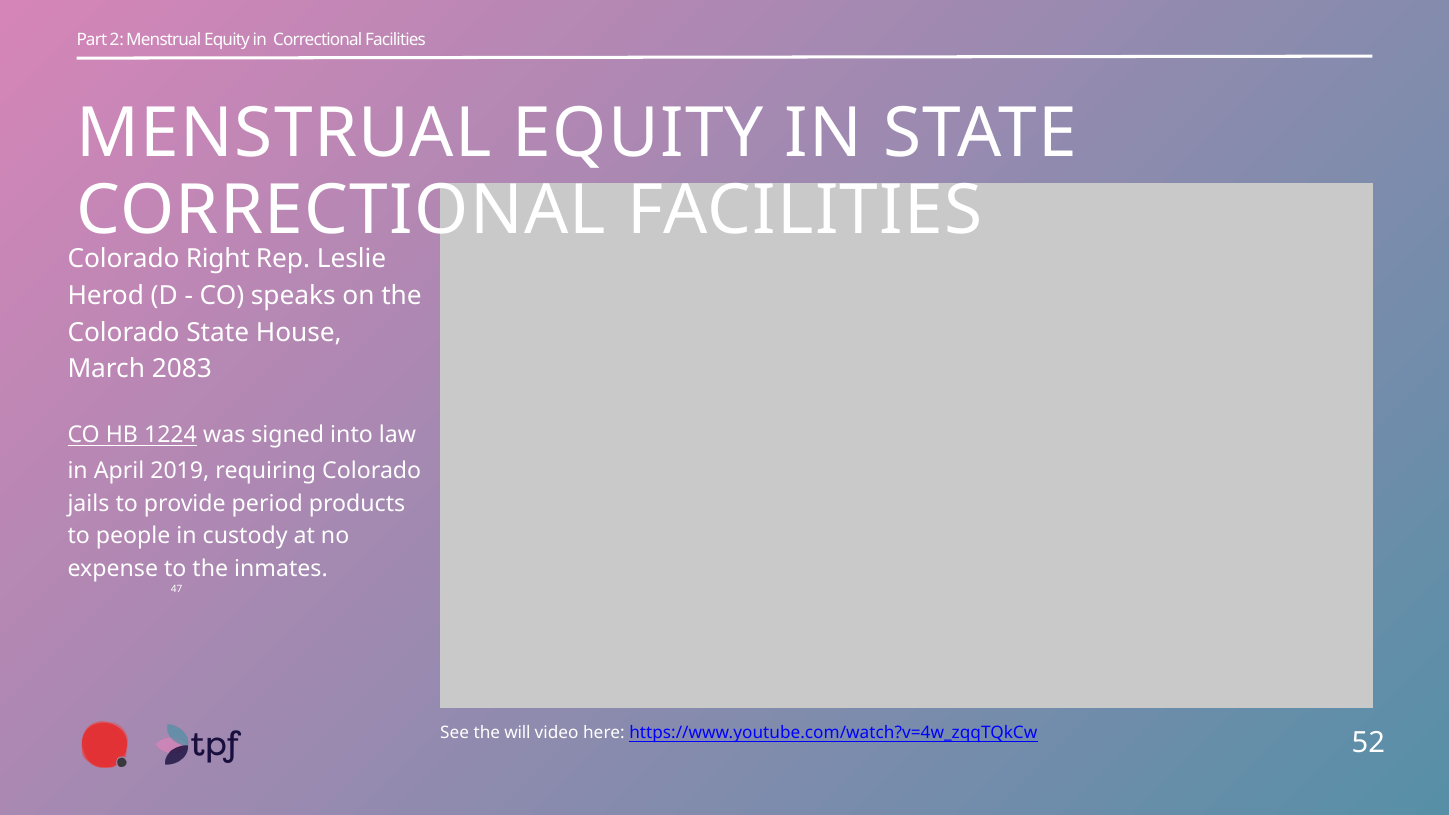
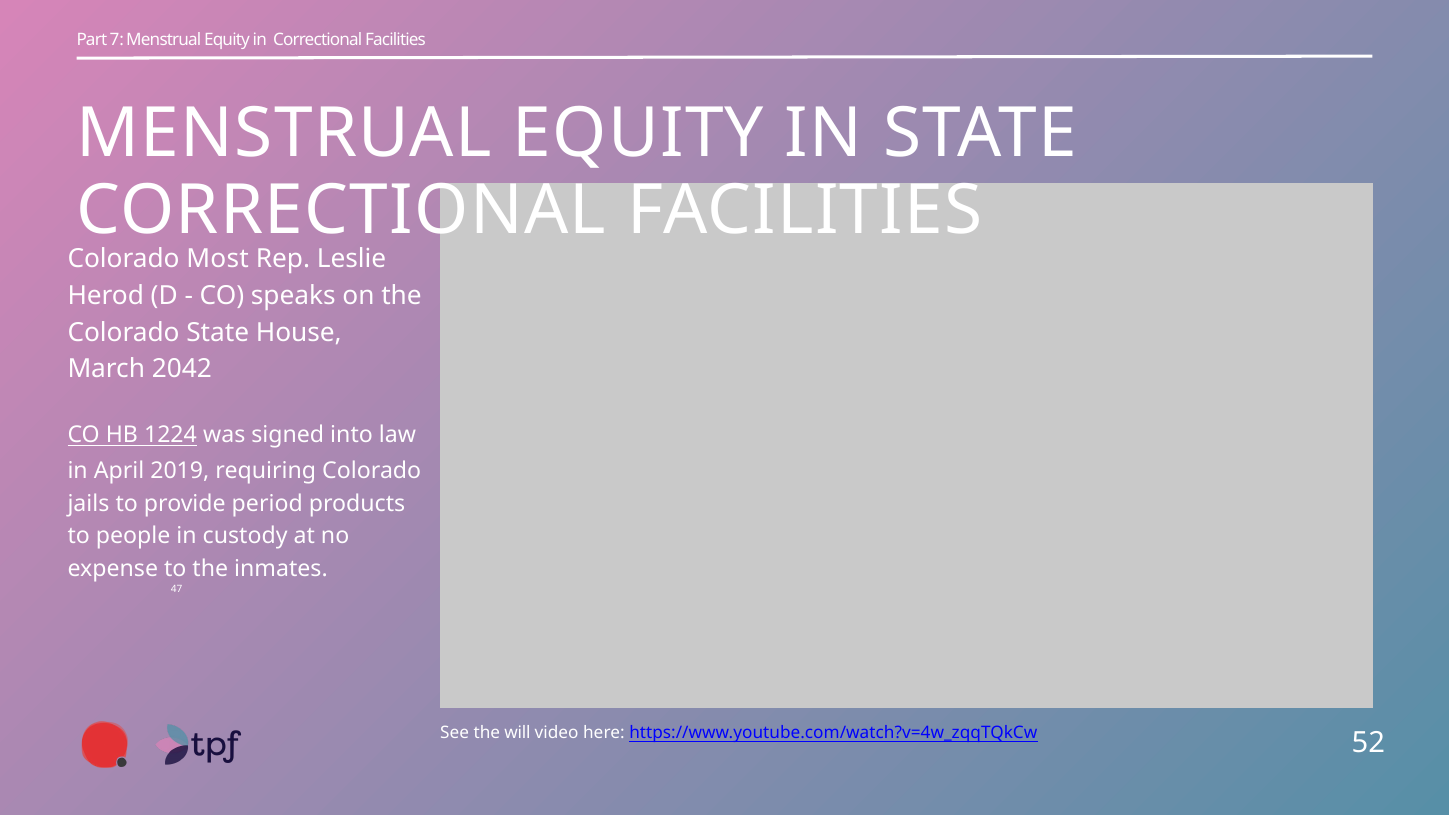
2: 2 -> 7
Right: Right -> Most
2083: 2083 -> 2042
